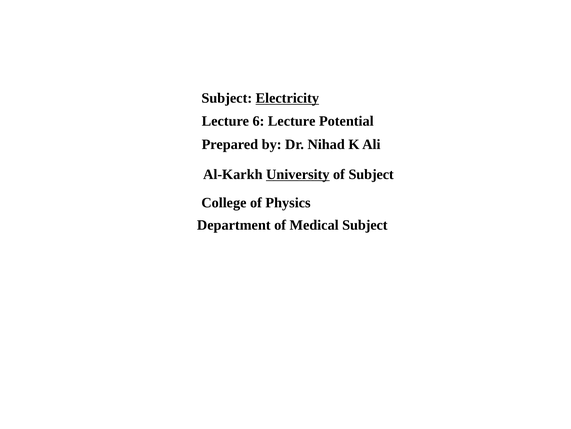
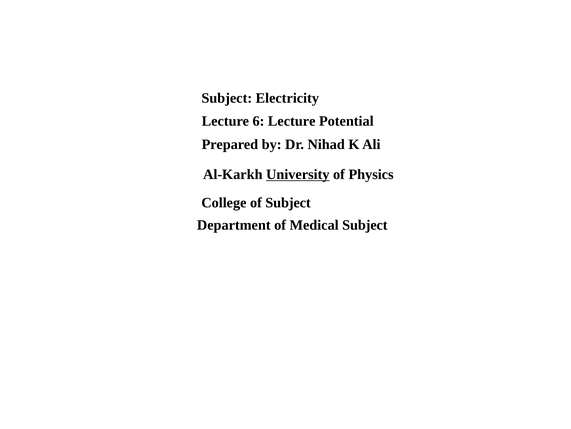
Electricity underline: present -> none
of Subject: Subject -> Physics
of Physics: Physics -> Subject
